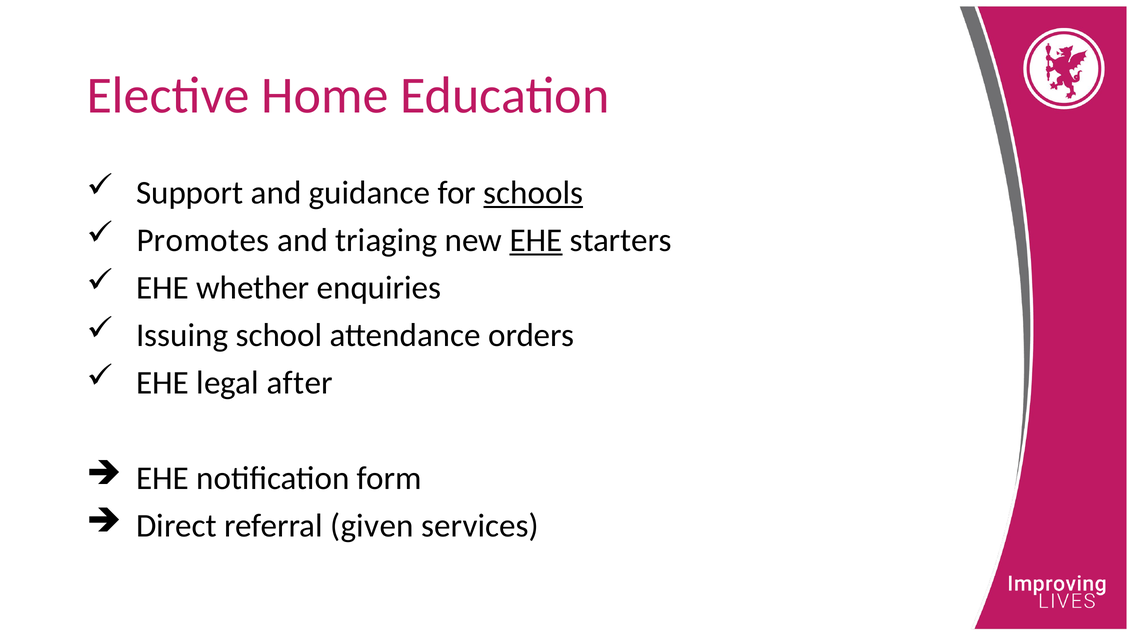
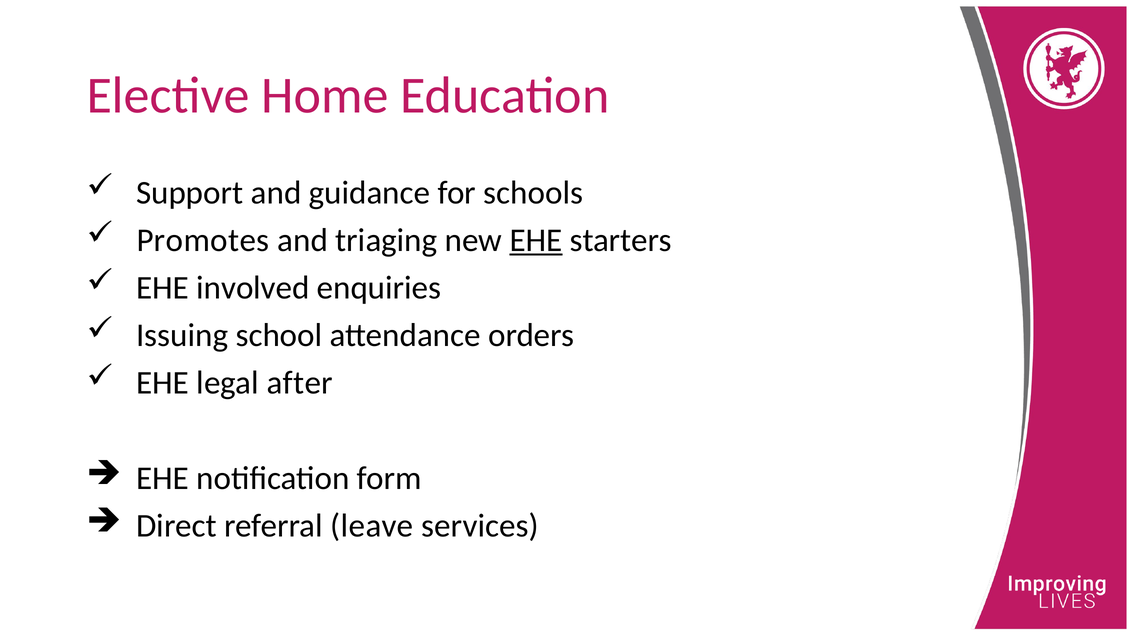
schools underline: present -> none
whether: whether -> involved
given: given -> leave
